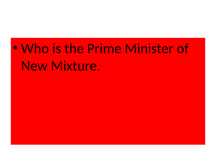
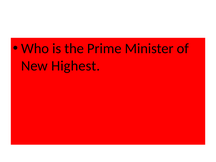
Mixture: Mixture -> Highest
